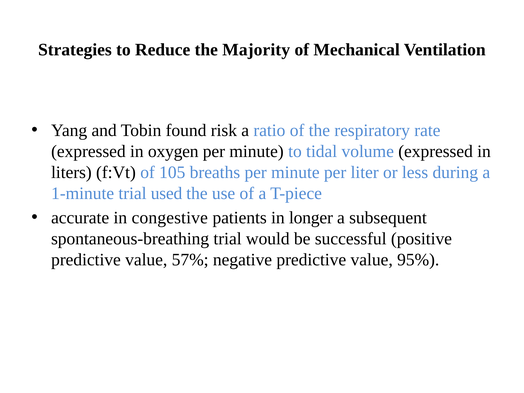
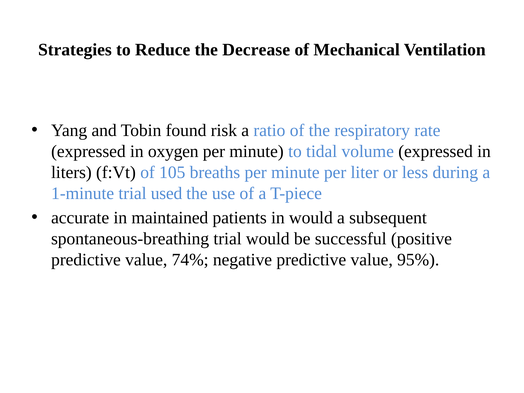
Majority: Majority -> Decrease
congestive: congestive -> maintained
in longer: longer -> would
57%: 57% -> 74%
